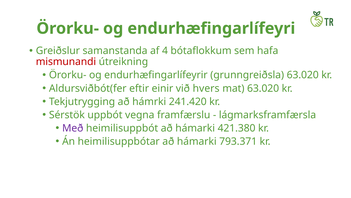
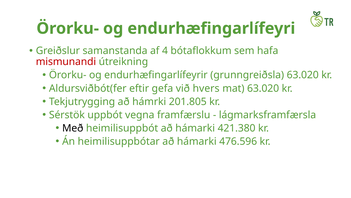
einir: einir -> gefa
241.420: 241.420 -> 201.805
Með colour: purple -> black
793.371: 793.371 -> 476.596
